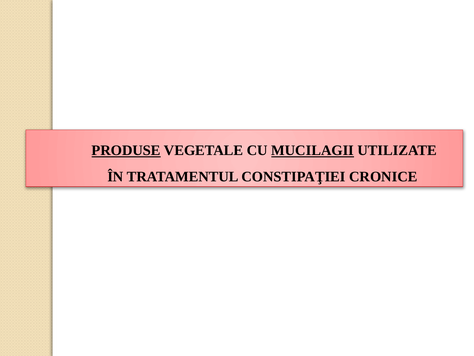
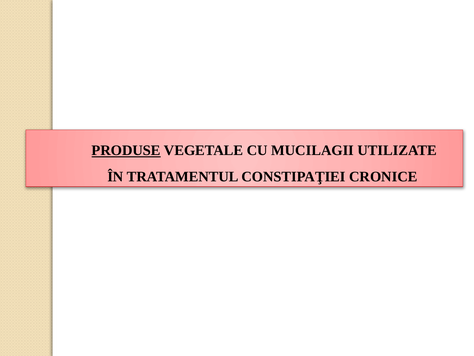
MUCILAGII underline: present -> none
